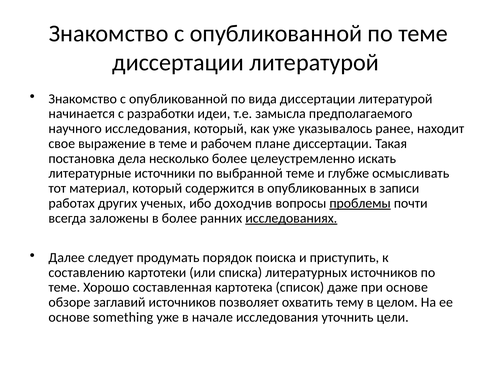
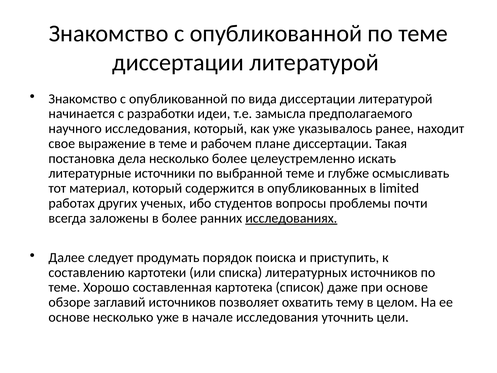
записи: записи -> limited
доходчив: доходчив -> студентов
проблемы underline: present -> none
основе something: something -> несколько
